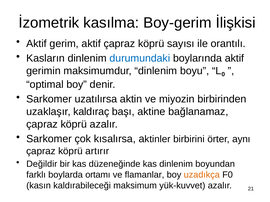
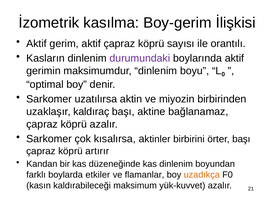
durumundaki colour: blue -> purple
örter aynı: aynı -> başı
Değildir: Değildir -> Kandan
ortamı: ortamı -> etkiler
